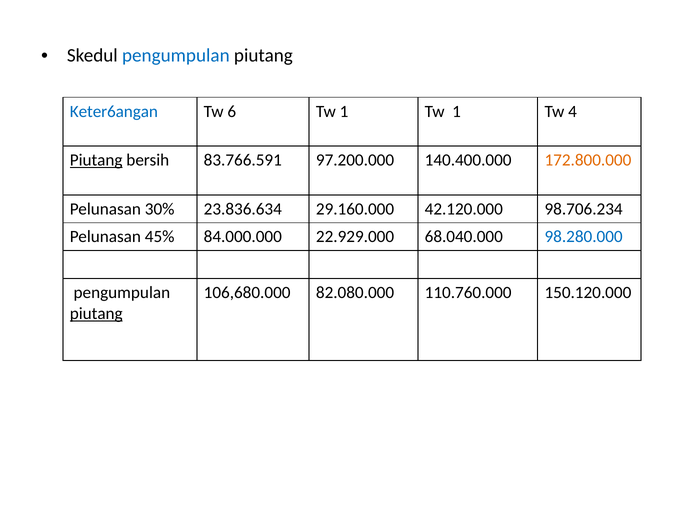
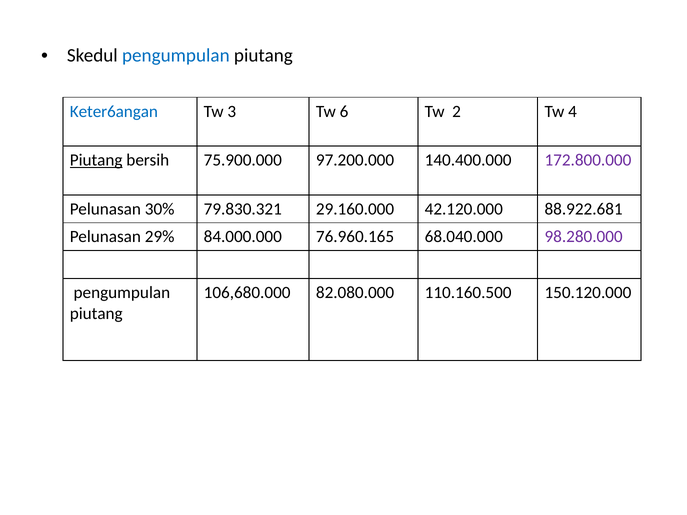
6: 6 -> 3
1 at (344, 111): 1 -> 6
1 at (457, 111): 1 -> 2
83.766.591: 83.766.591 -> 75.900.000
172.800.000 colour: orange -> purple
23.836.634: 23.836.634 -> 79.830.321
98.706.234: 98.706.234 -> 88.922.681
45%: 45% -> 29%
22.929.000: 22.929.000 -> 76.960.165
98.280.000 colour: blue -> purple
110.760.000: 110.760.000 -> 110.160.500
piutang at (96, 314) underline: present -> none
